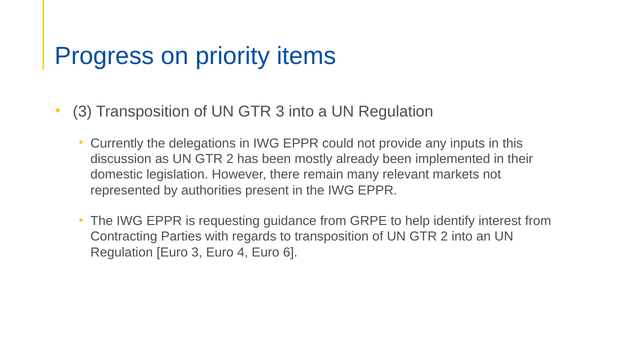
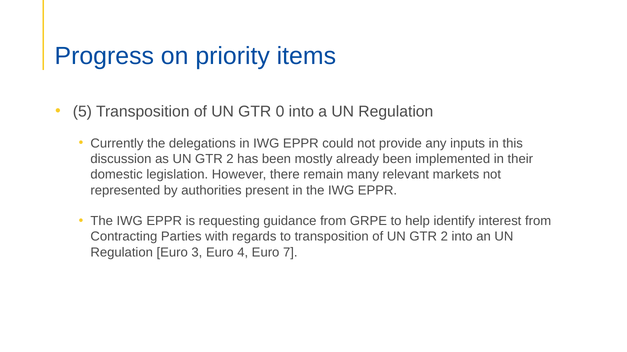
3 at (82, 112): 3 -> 5
GTR 3: 3 -> 0
6: 6 -> 7
